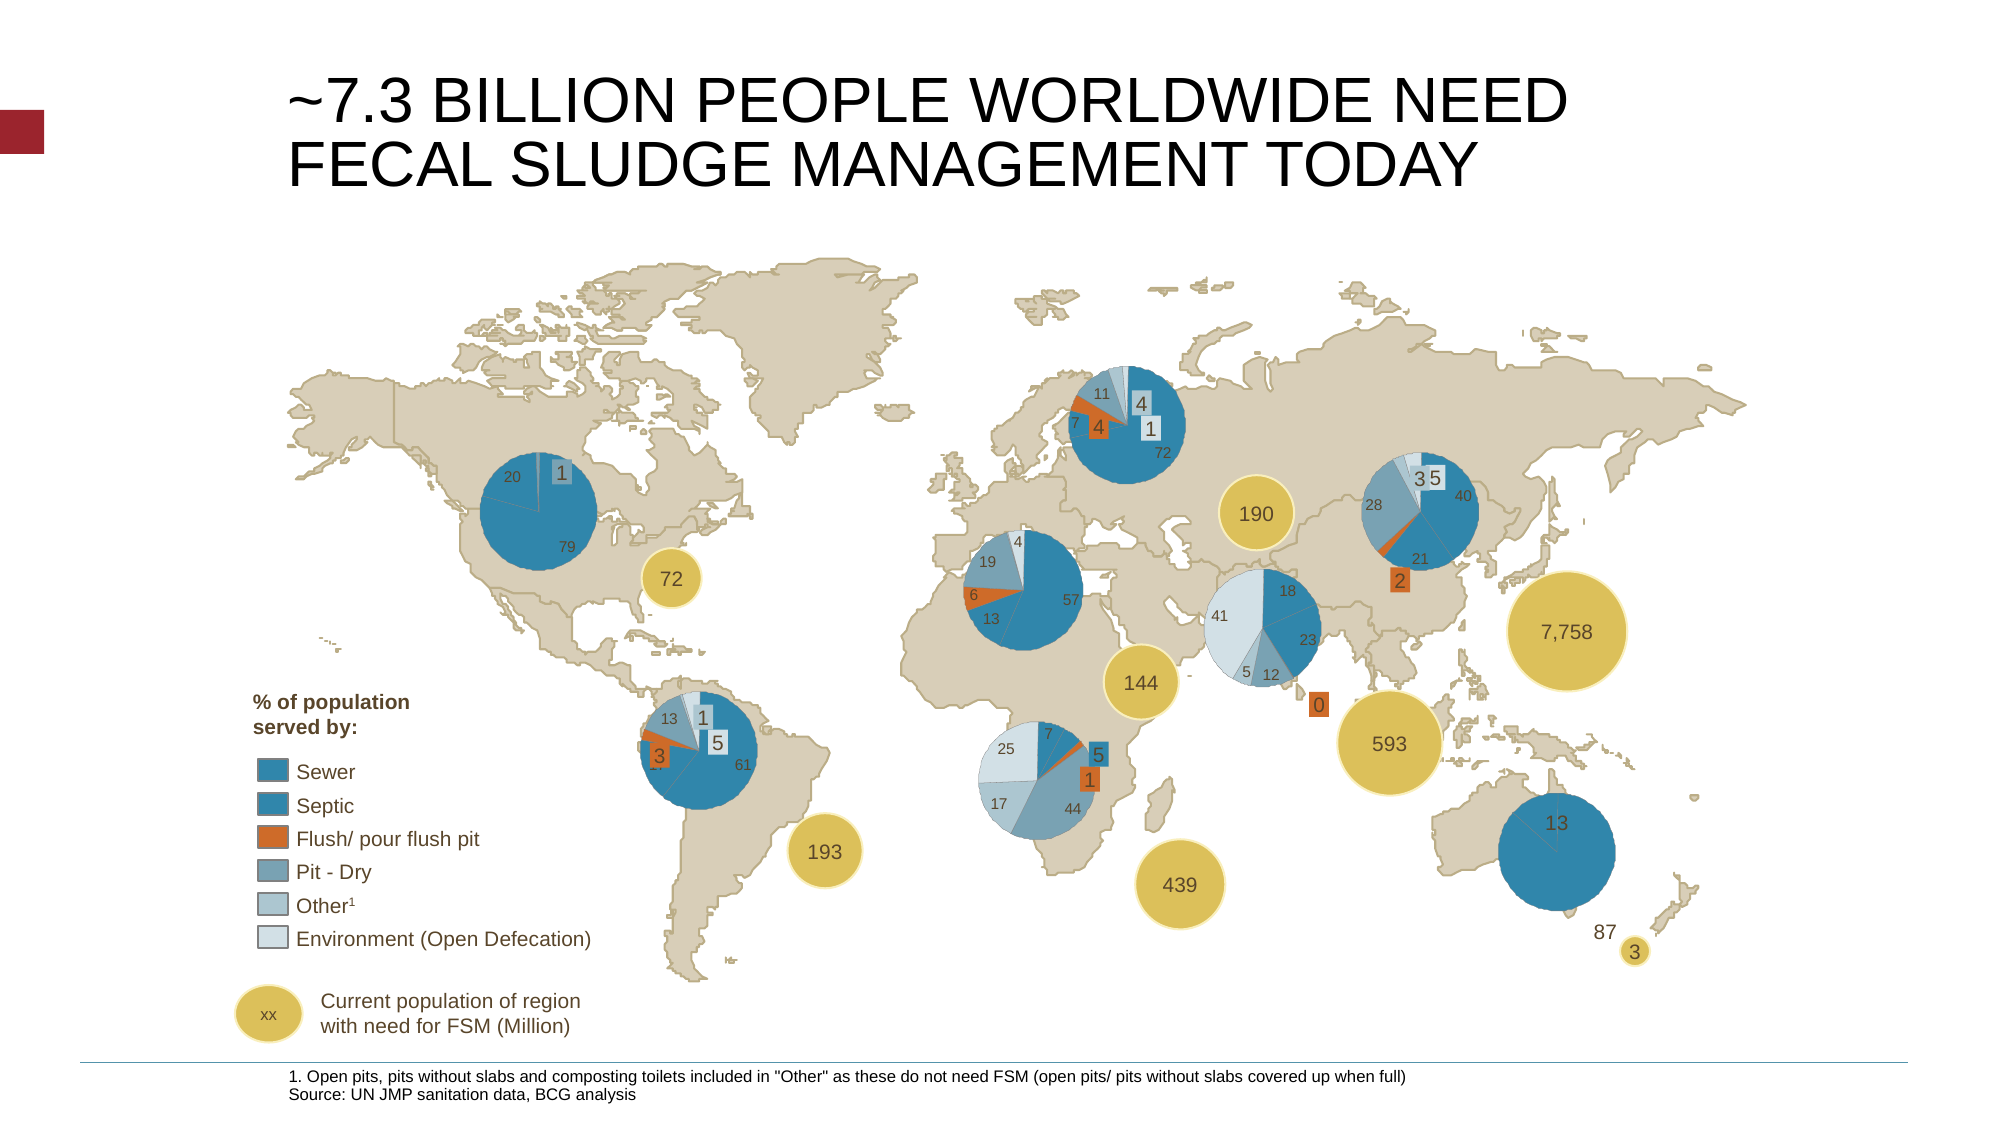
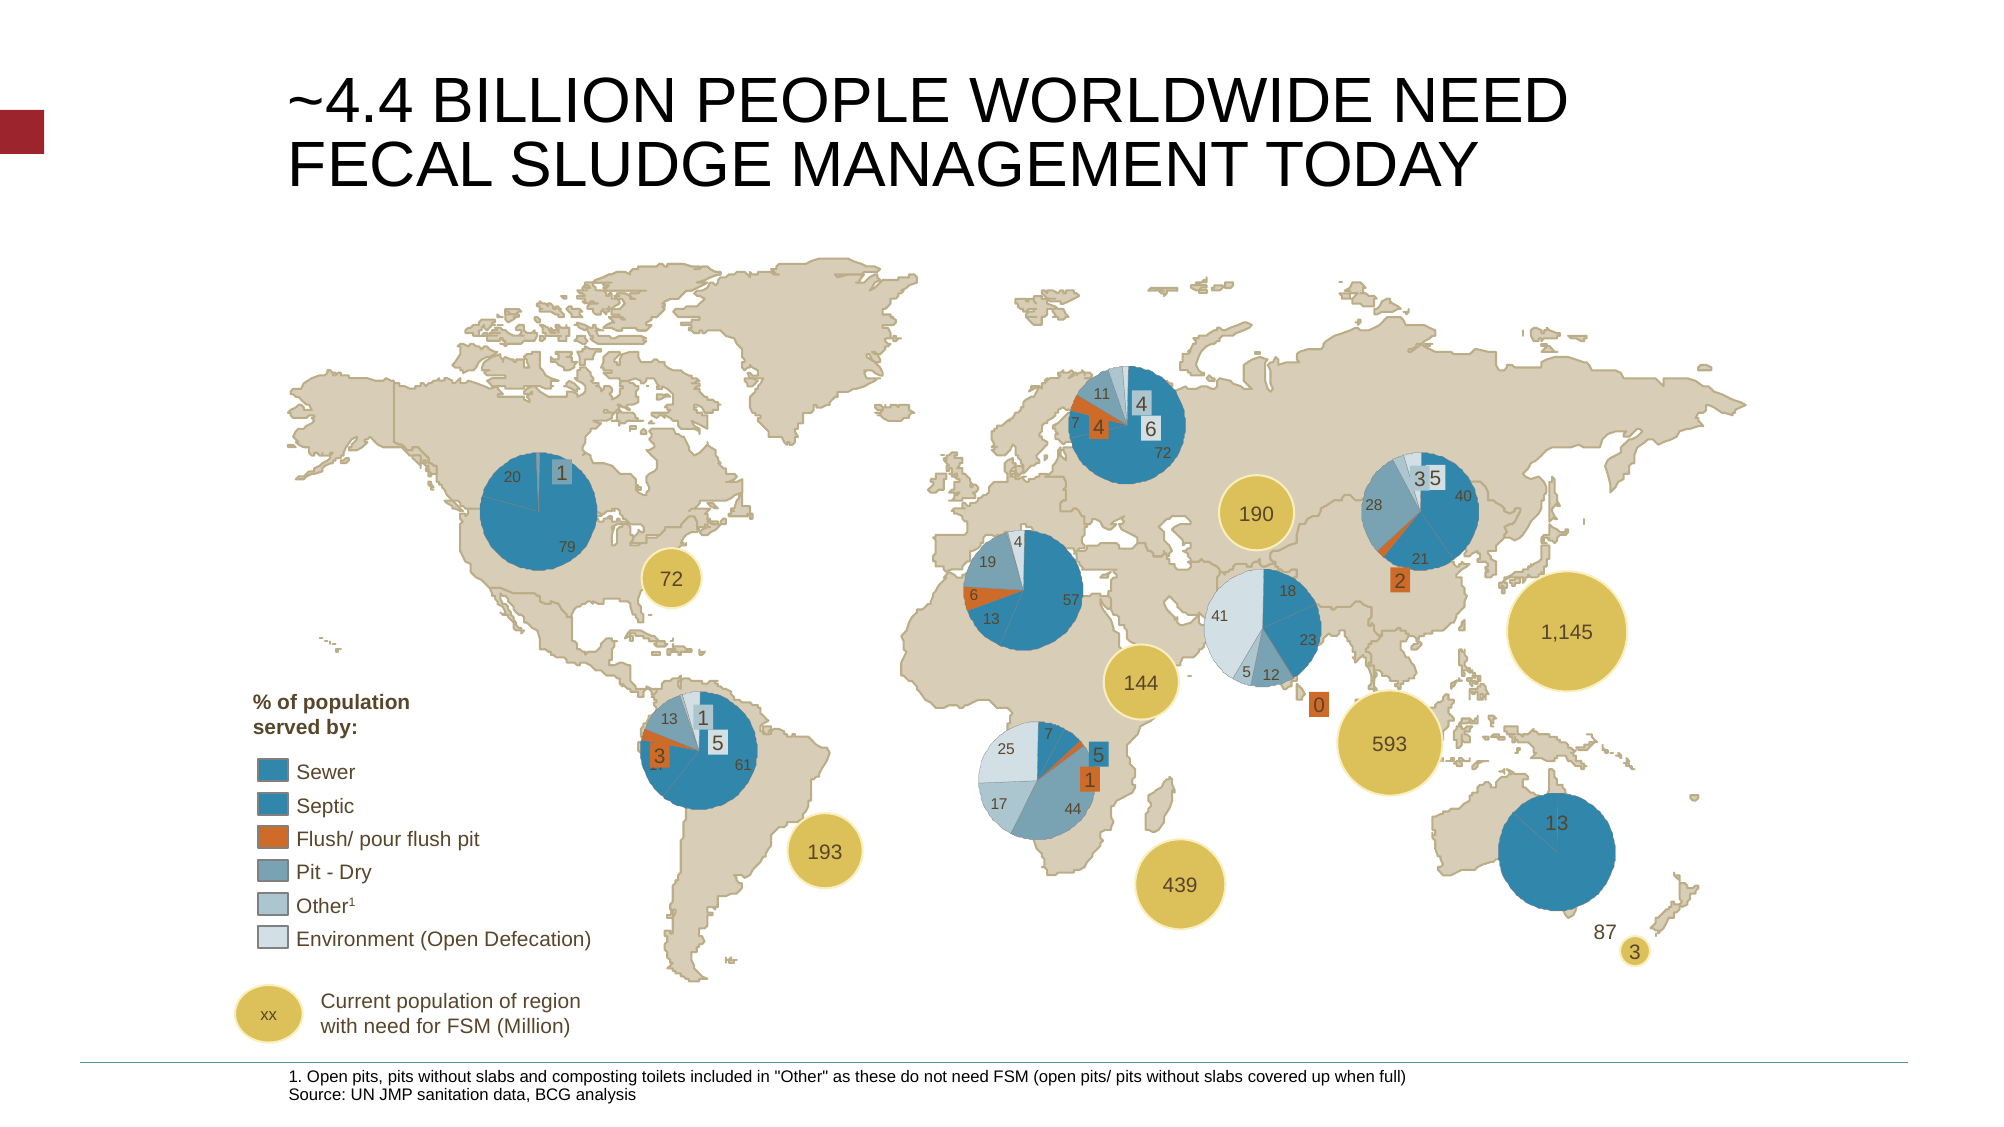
~7.3: ~7.3 -> ~4.4
4 1: 1 -> 6
7,758: 7,758 -> 1,145
